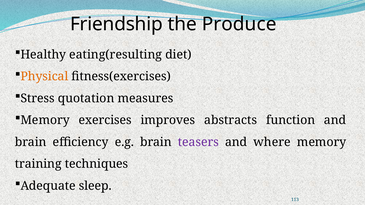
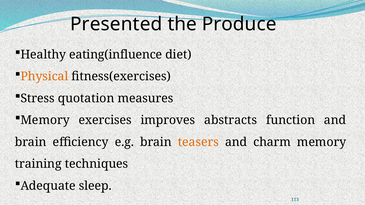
Friendship: Friendship -> Presented
eating(resulting: eating(resulting -> eating(influence
teasers colour: purple -> orange
where: where -> charm
